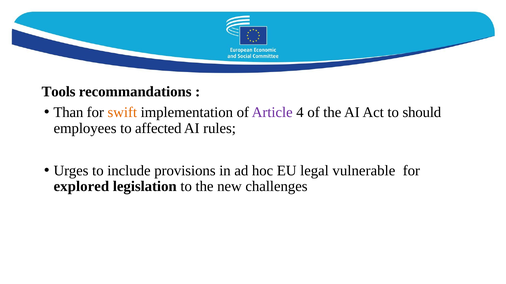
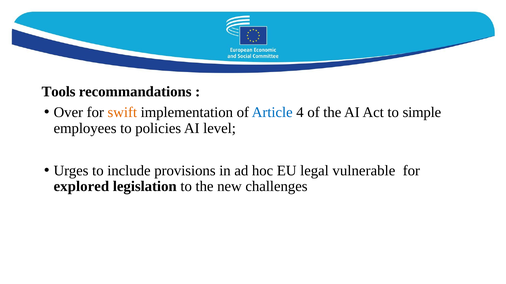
Than: Than -> Over
Article colour: purple -> blue
should: should -> simple
affected: affected -> policies
rules: rules -> level
